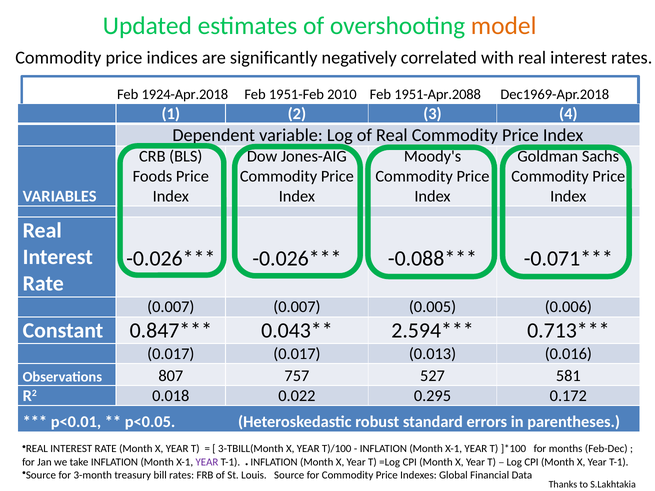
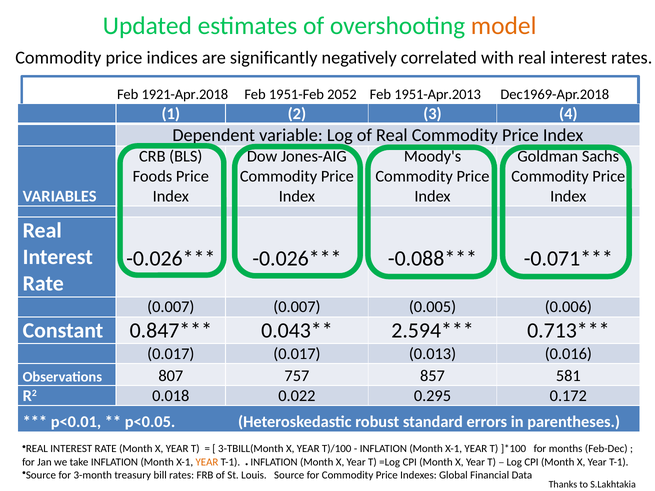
1924-Apr.2018: 1924-Apr.2018 -> 1921-Apr.2018
2010: 2010 -> 2052
1951-Apr.2088: 1951-Apr.2088 -> 1951-Apr.2013
527: 527 -> 857
YEAR at (207, 462) colour: purple -> orange
